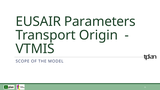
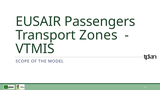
Parameters: Parameters -> Passengers
Origin: Origin -> Zones
